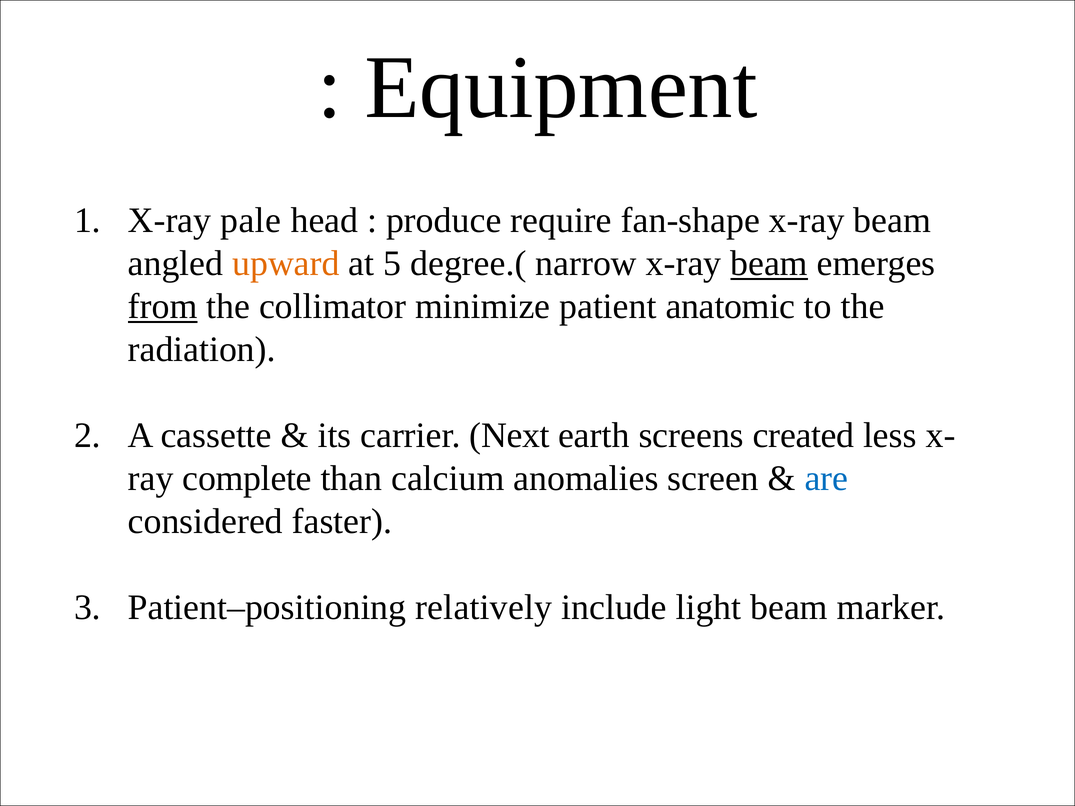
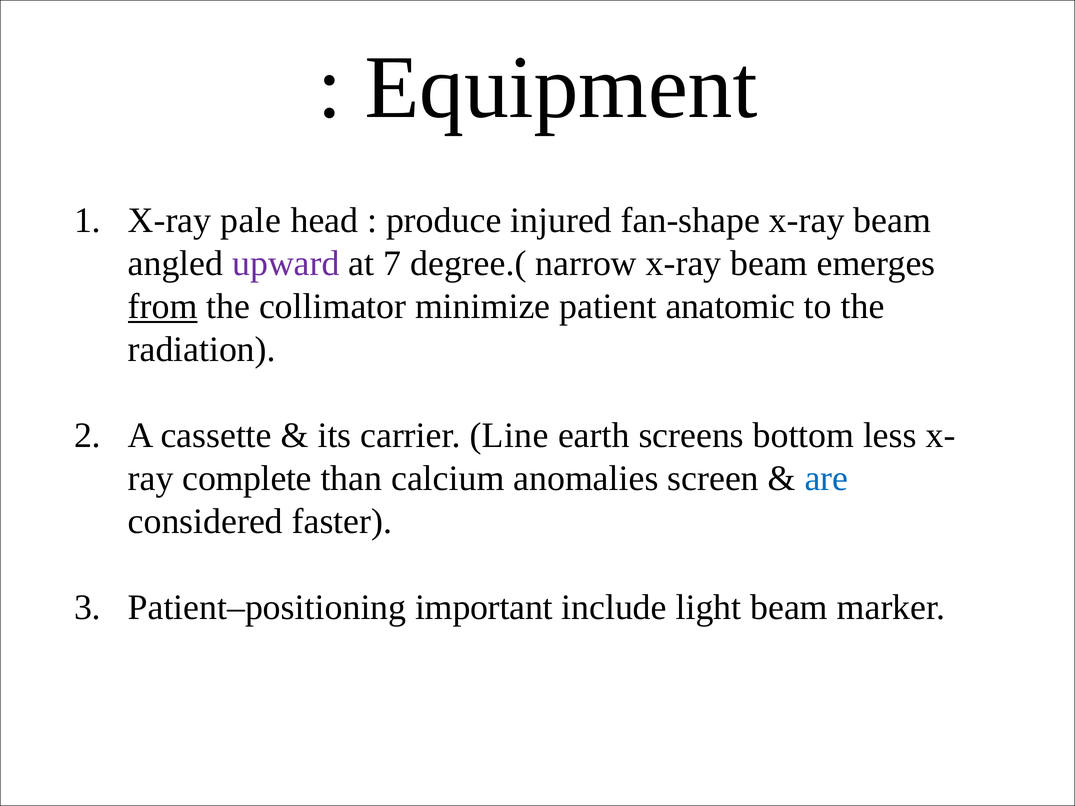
require: require -> injured
upward colour: orange -> purple
5: 5 -> 7
beam at (769, 264) underline: present -> none
Next: Next -> Line
created: created -> bottom
relatively: relatively -> important
